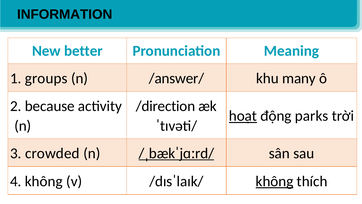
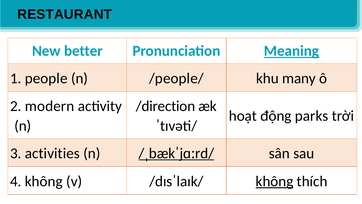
INFORMATION: INFORMATION -> RESTAURANT
Meaning underline: none -> present
groups: groups -> people
/answer/: /answer/ -> /people/
because: because -> modern
hoạt underline: present -> none
crowded: crowded -> activities
